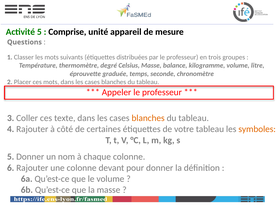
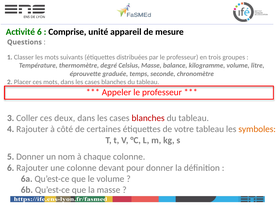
Activité 5: 5 -> 6
texte: texte -> deux
blanches at (148, 118) colour: orange -> red
